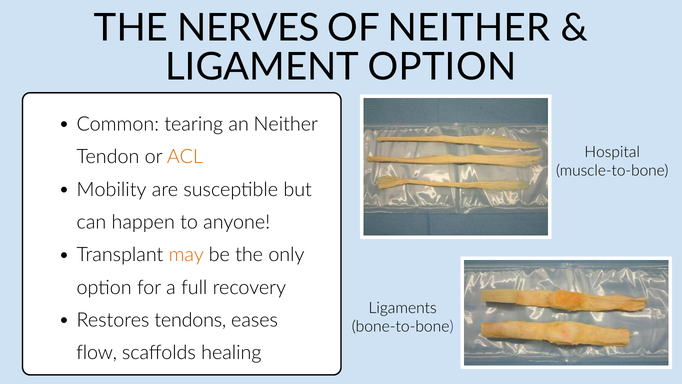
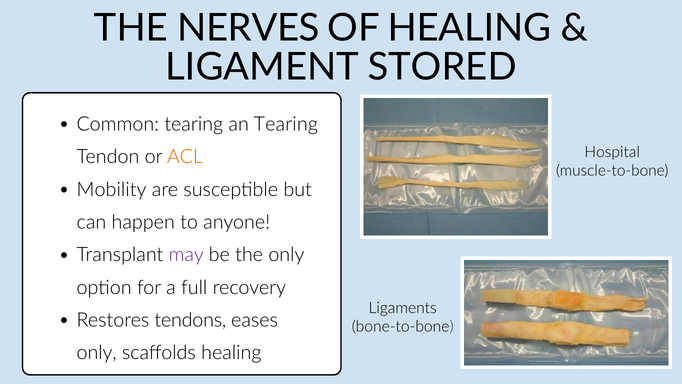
OF NEITHER: NEITHER -> HEALING
LIGAMENT OPTION: OPTION -> STORED
an Neither: Neither -> Tearing
may colour: orange -> purple
flow at (97, 353): flow -> only
